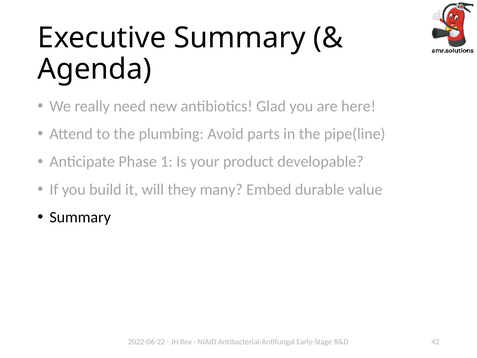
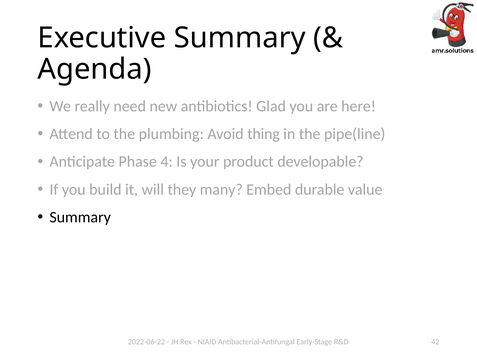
parts: parts -> thing
1: 1 -> 4
